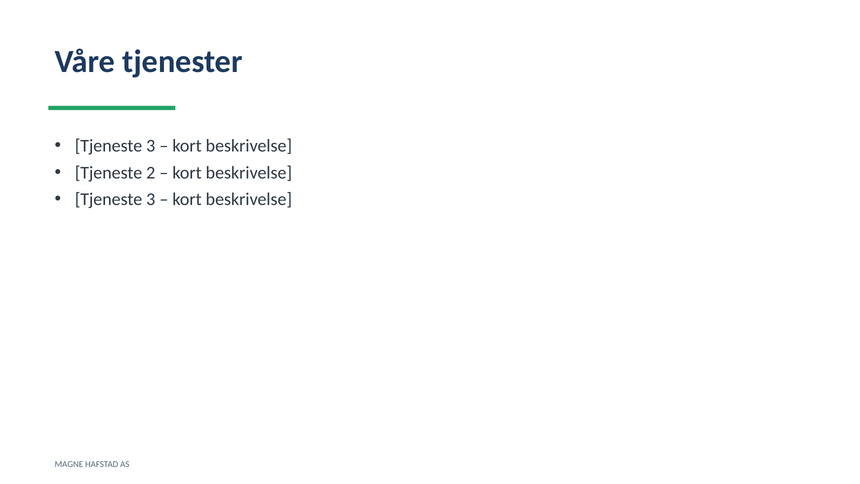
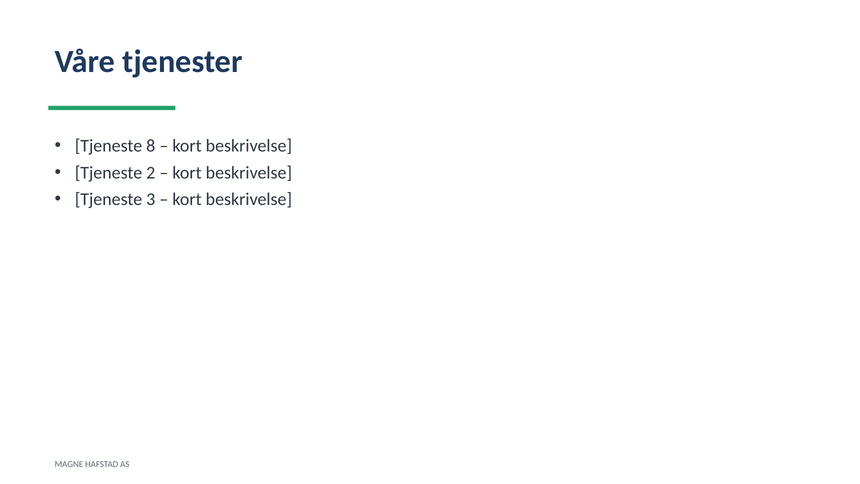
3 at (151, 146): 3 -> 8
